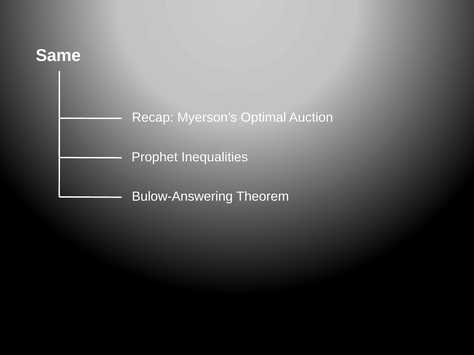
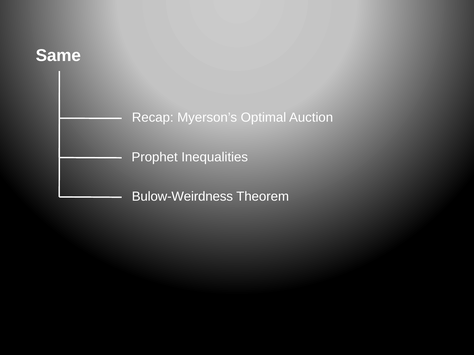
Bulow-Answering: Bulow-Answering -> Bulow-Weirdness
